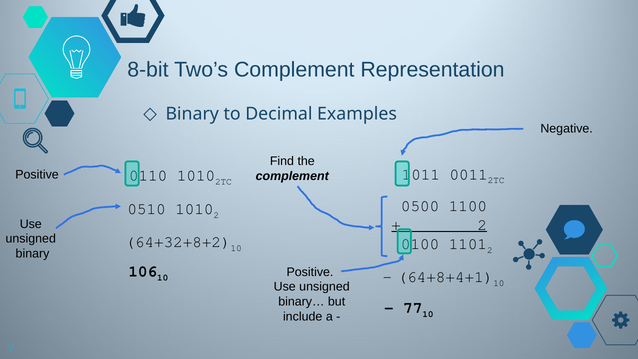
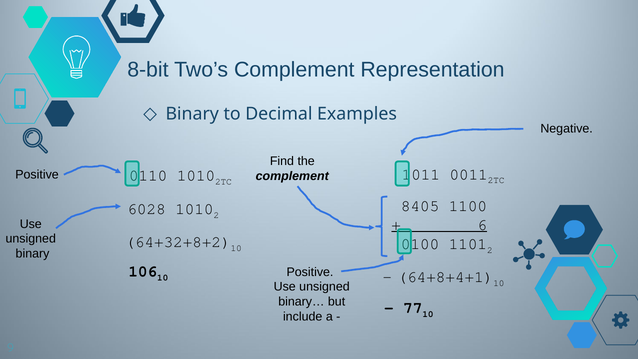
0500: 0500 -> 8405
0510: 0510 -> 6028
2 at (482, 225): 2 -> 6
